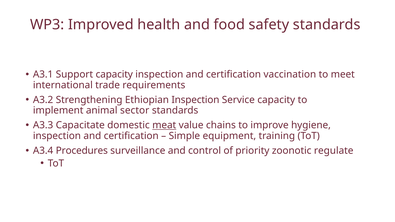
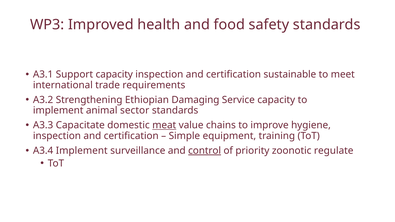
vaccination: vaccination -> sustainable
Ethiopian Inspection: Inspection -> Damaging
A3.4 Procedures: Procedures -> Implement
control underline: none -> present
